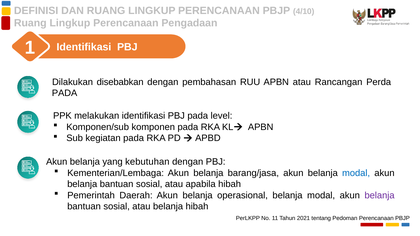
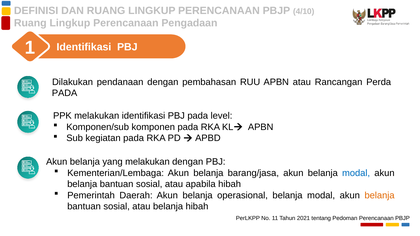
disebabkan: disebabkan -> pendanaan
yang kebutuhan: kebutuhan -> melakukan
belanja at (380, 196) colour: purple -> orange
